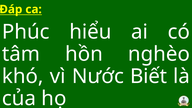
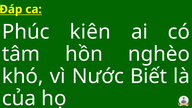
hiểu: hiểu -> kiên
